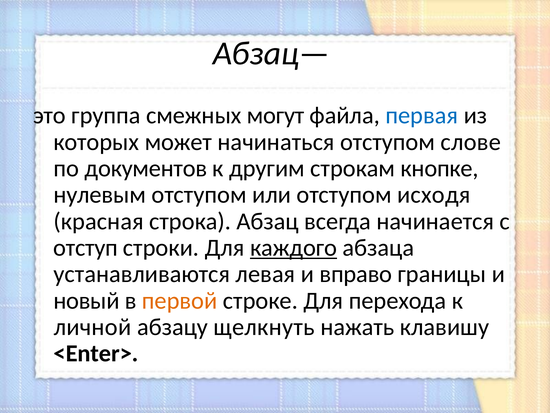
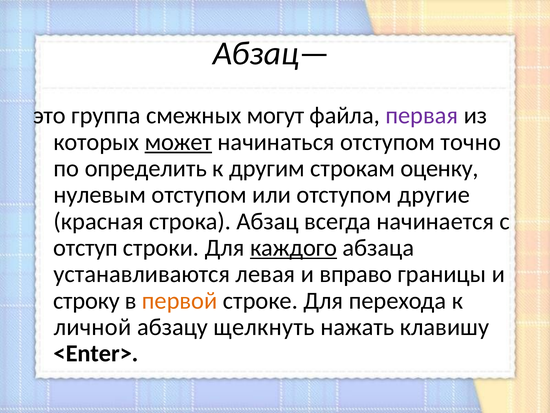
первая colour: blue -> purple
может underline: none -> present
слове: слове -> точно
документов: документов -> определить
кнопке: кнопке -> оценку
исходя: исходя -> другие
новый: новый -> строку
